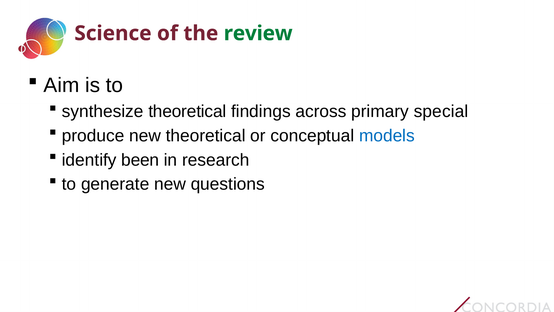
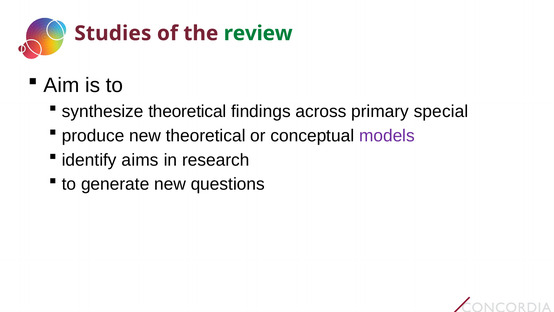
Science: Science -> Studies
models colour: blue -> purple
been: been -> aims
